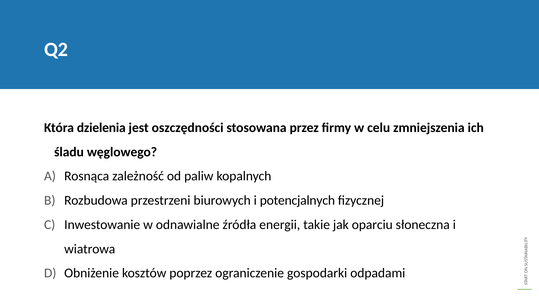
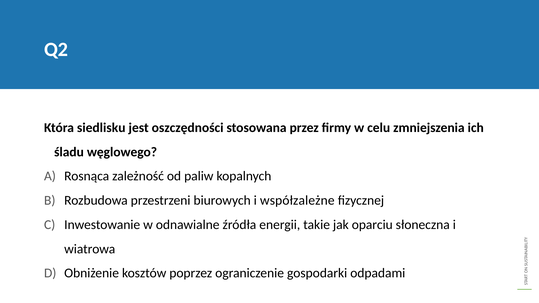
dzielenia: dzielenia -> siedlisku
potencjalnych: potencjalnych -> współzależne
